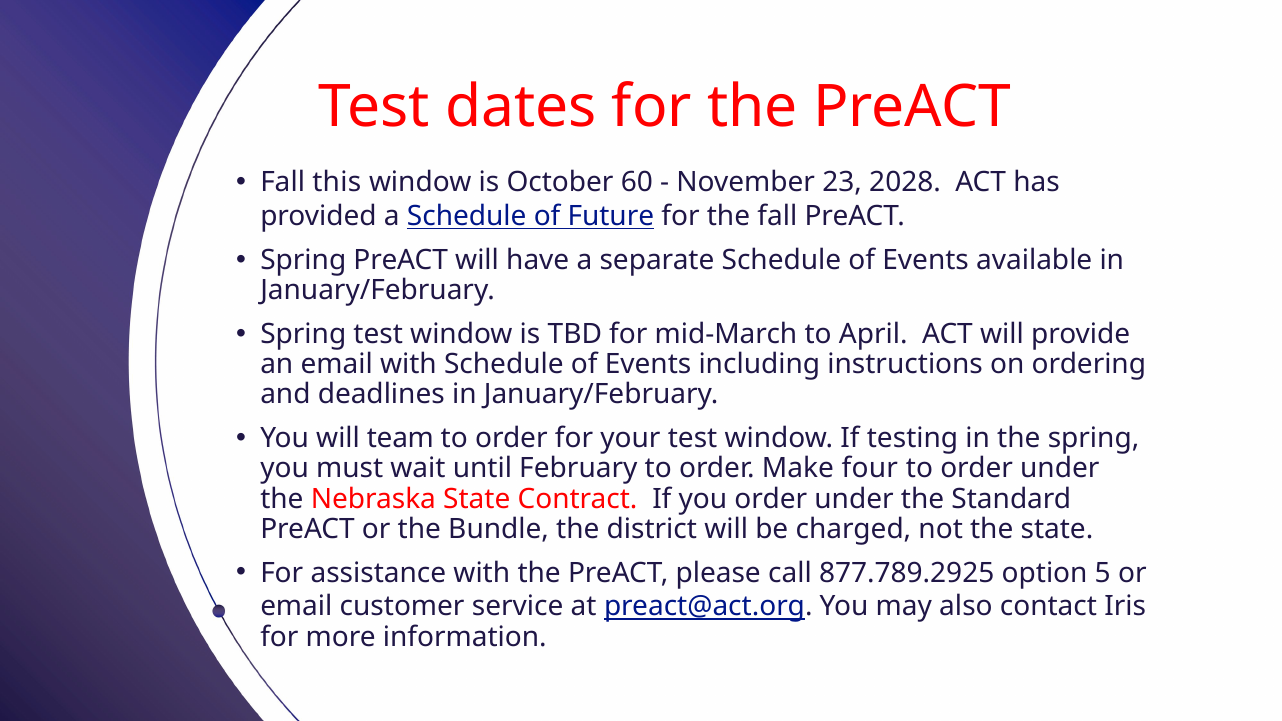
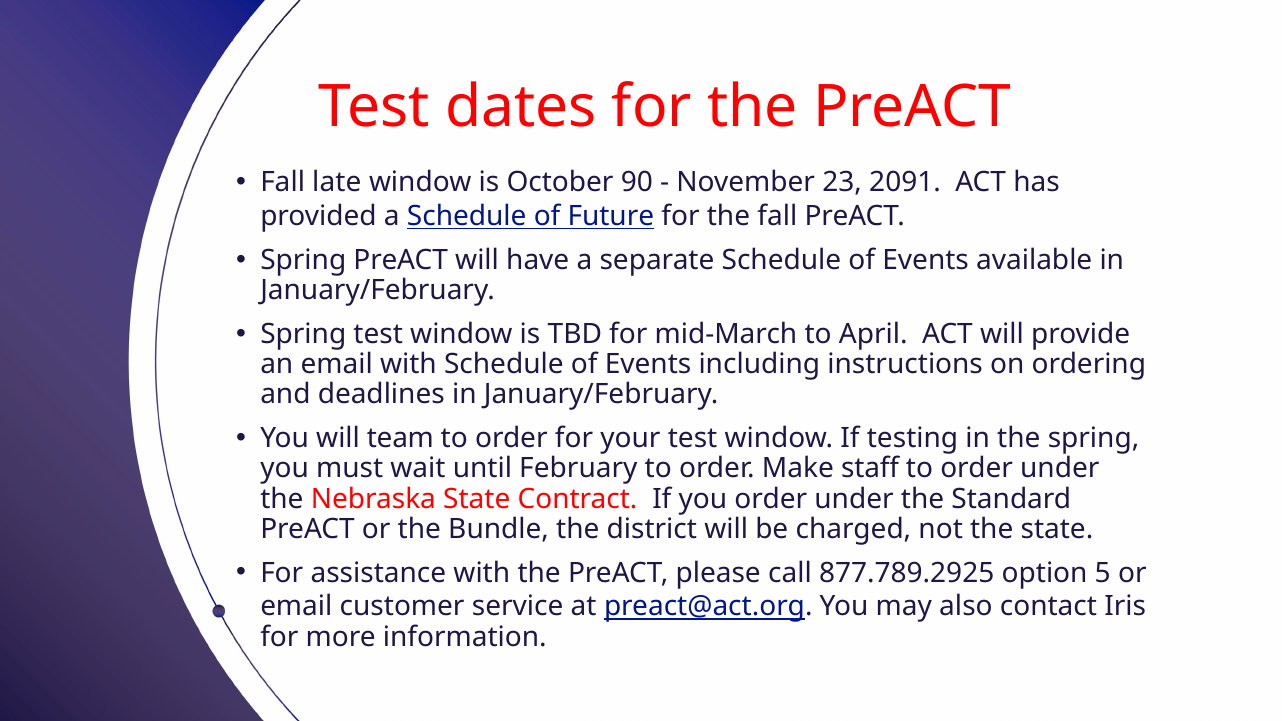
this: this -> late
60: 60 -> 90
2028: 2028 -> 2091
four: four -> staff
